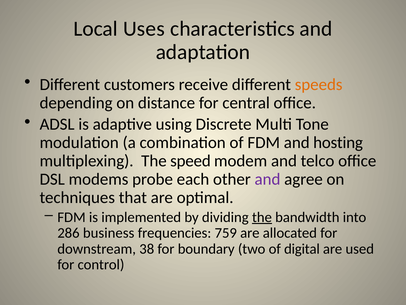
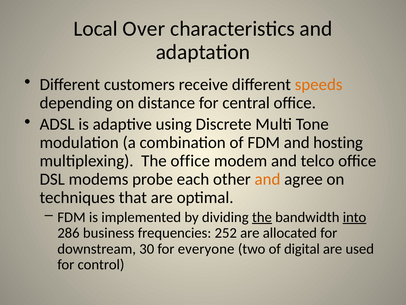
Uses: Uses -> Over
The speed: speed -> office
and at (267, 179) colour: purple -> orange
into underline: none -> present
759: 759 -> 252
38: 38 -> 30
boundary: boundary -> everyone
